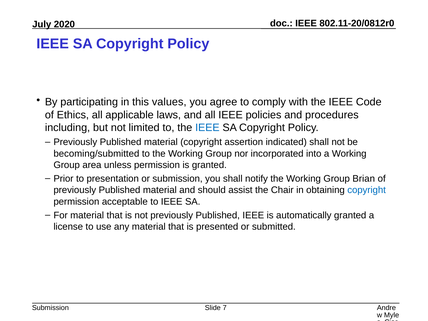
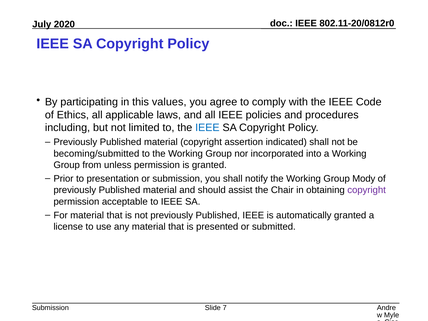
area: area -> from
Brian: Brian -> Mody
copyright at (367, 190) colour: blue -> purple
